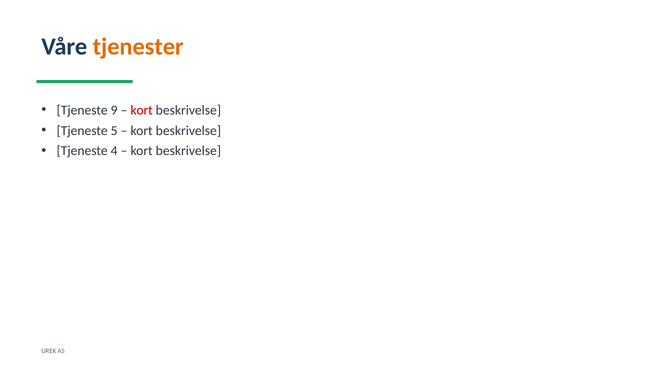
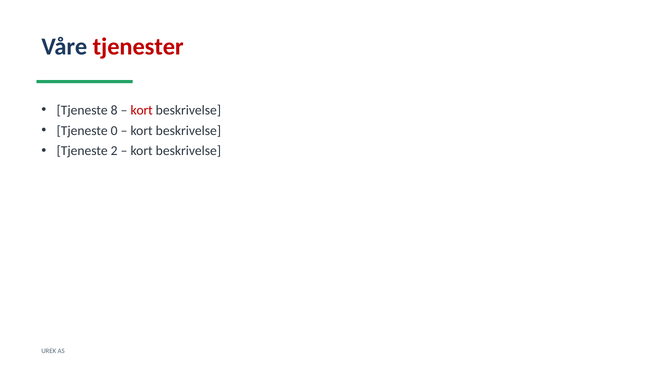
tjenester colour: orange -> red
9: 9 -> 8
5: 5 -> 0
4: 4 -> 2
